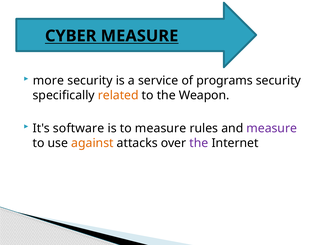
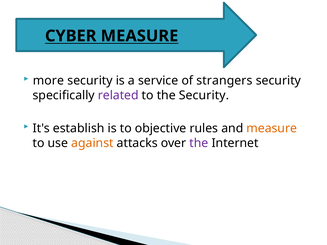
programs: programs -> strangers
related colour: orange -> purple
the Weapon: Weapon -> Security
software: software -> establish
to measure: measure -> objective
measure at (272, 128) colour: purple -> orange
